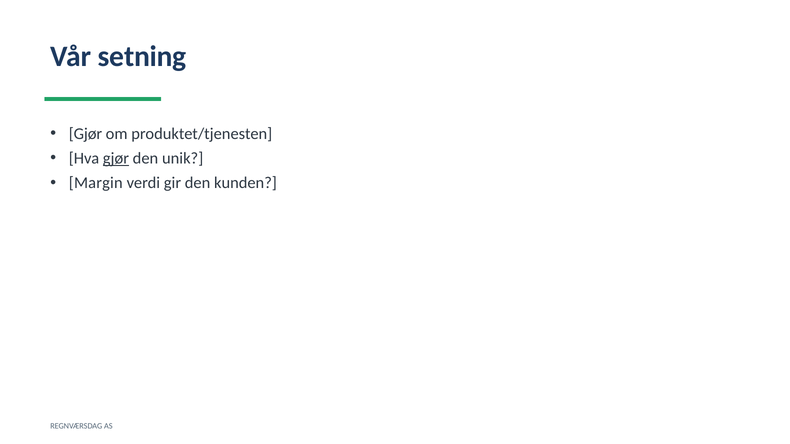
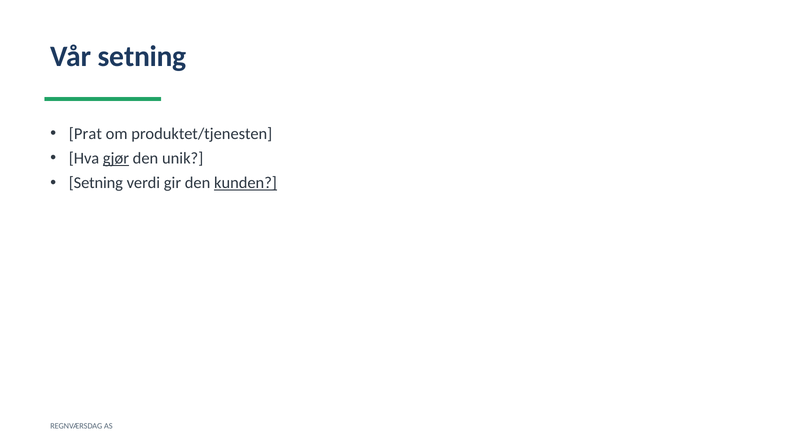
Gjør at (85, 134): Gjør -> Prat
Margin at (96, 183): Margin -> Setning
kunden underline: none -> present
